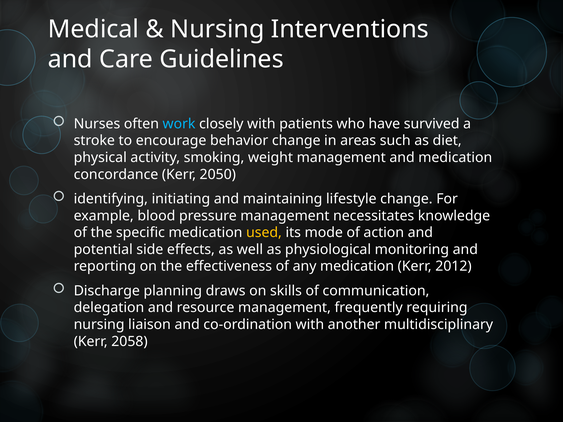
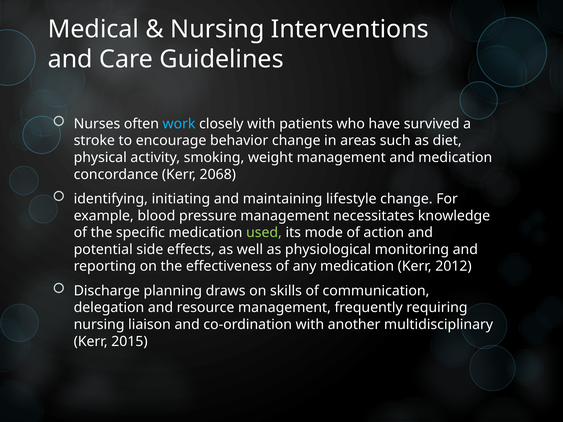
2050: 2050 -> 2068
used colour: yellow -> light green
2058: 2058 -> 2015
